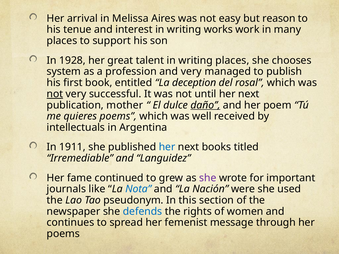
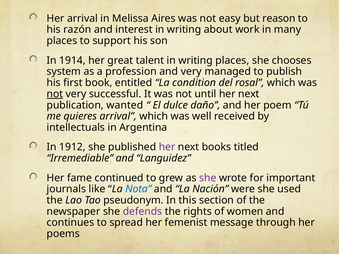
tenue: tenue -> razón
works: works -> about
1928: 1928 -> 1914
deception: deception -> condition
mother: mother -> wanted
daño underline: present -> none
quieres poems: poems -> arrival
1911: 1911 -> 1912
her at (167, 147) colour: blue -> purple
defends colour: blue -> purple
